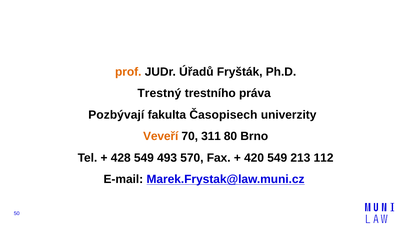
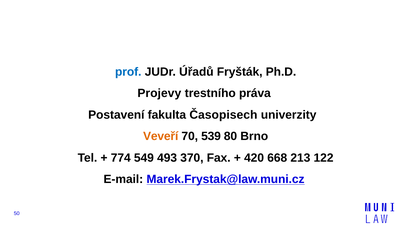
prof colour: orange -> blue
Trestný: Trestný -> Projevy
Pozbývají: Pozbývají -> Postavení
311: 311 -> 539
428: 428 -> 774
570: 570 -> 370
420 549: 549 -> 668
112: 112 -> 122
